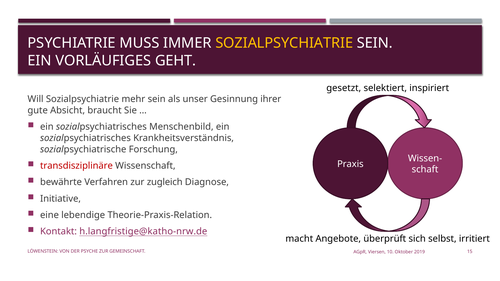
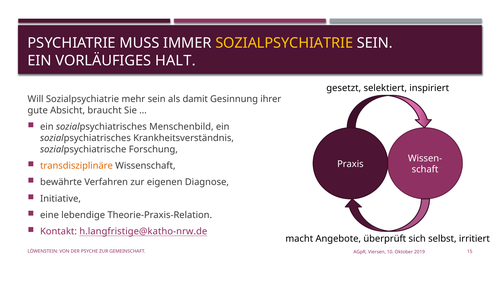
GEHT: GEHT -> HALT
unser: unser -> damit
transdisziplinäre colour: red -> orange
zugleich: zugleich -> eigenen
